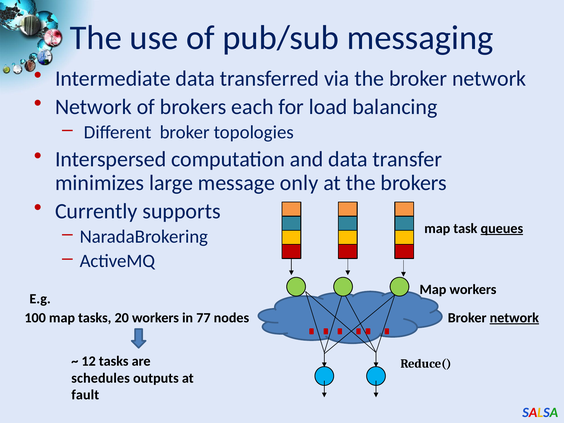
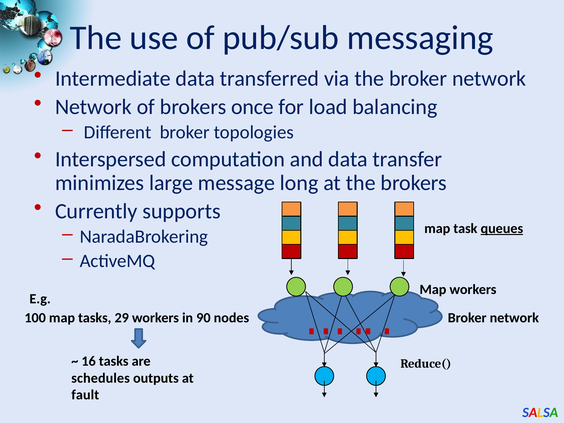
each: each -> once
only: only -> long
network at (514, 318) underline: present -> none
20: 20 -> 29
77: 77 -> 90
12: 12 -> 16
